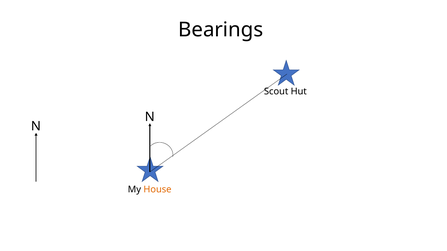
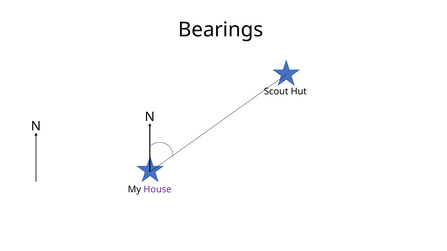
House colour: orange -> purple
